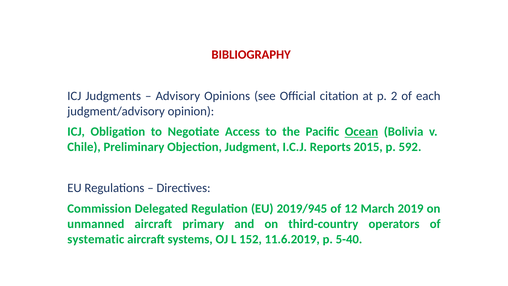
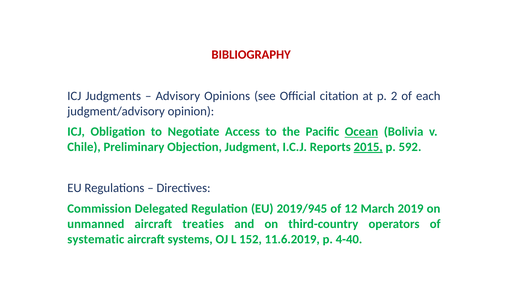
2015 underline: none -> present
primary: primary -> treaties
5-40: 5-40 -> 4-40
